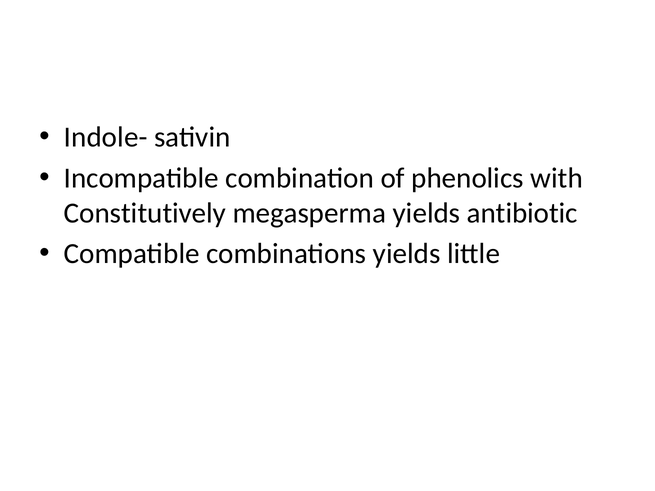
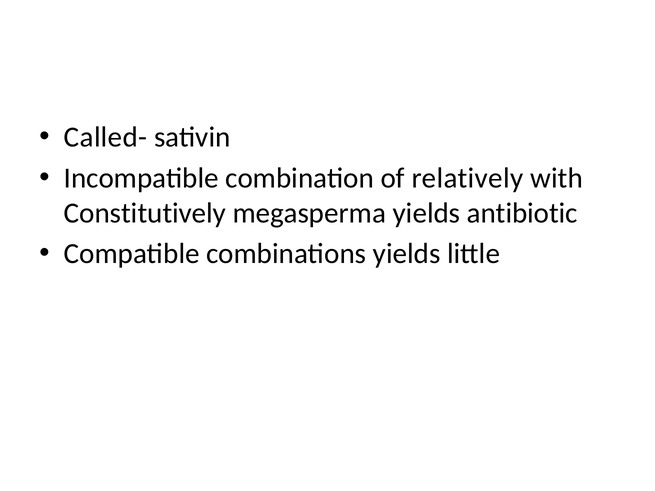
Indole-: Indole- -> Called-
phenolics: phenolics -> relatively
